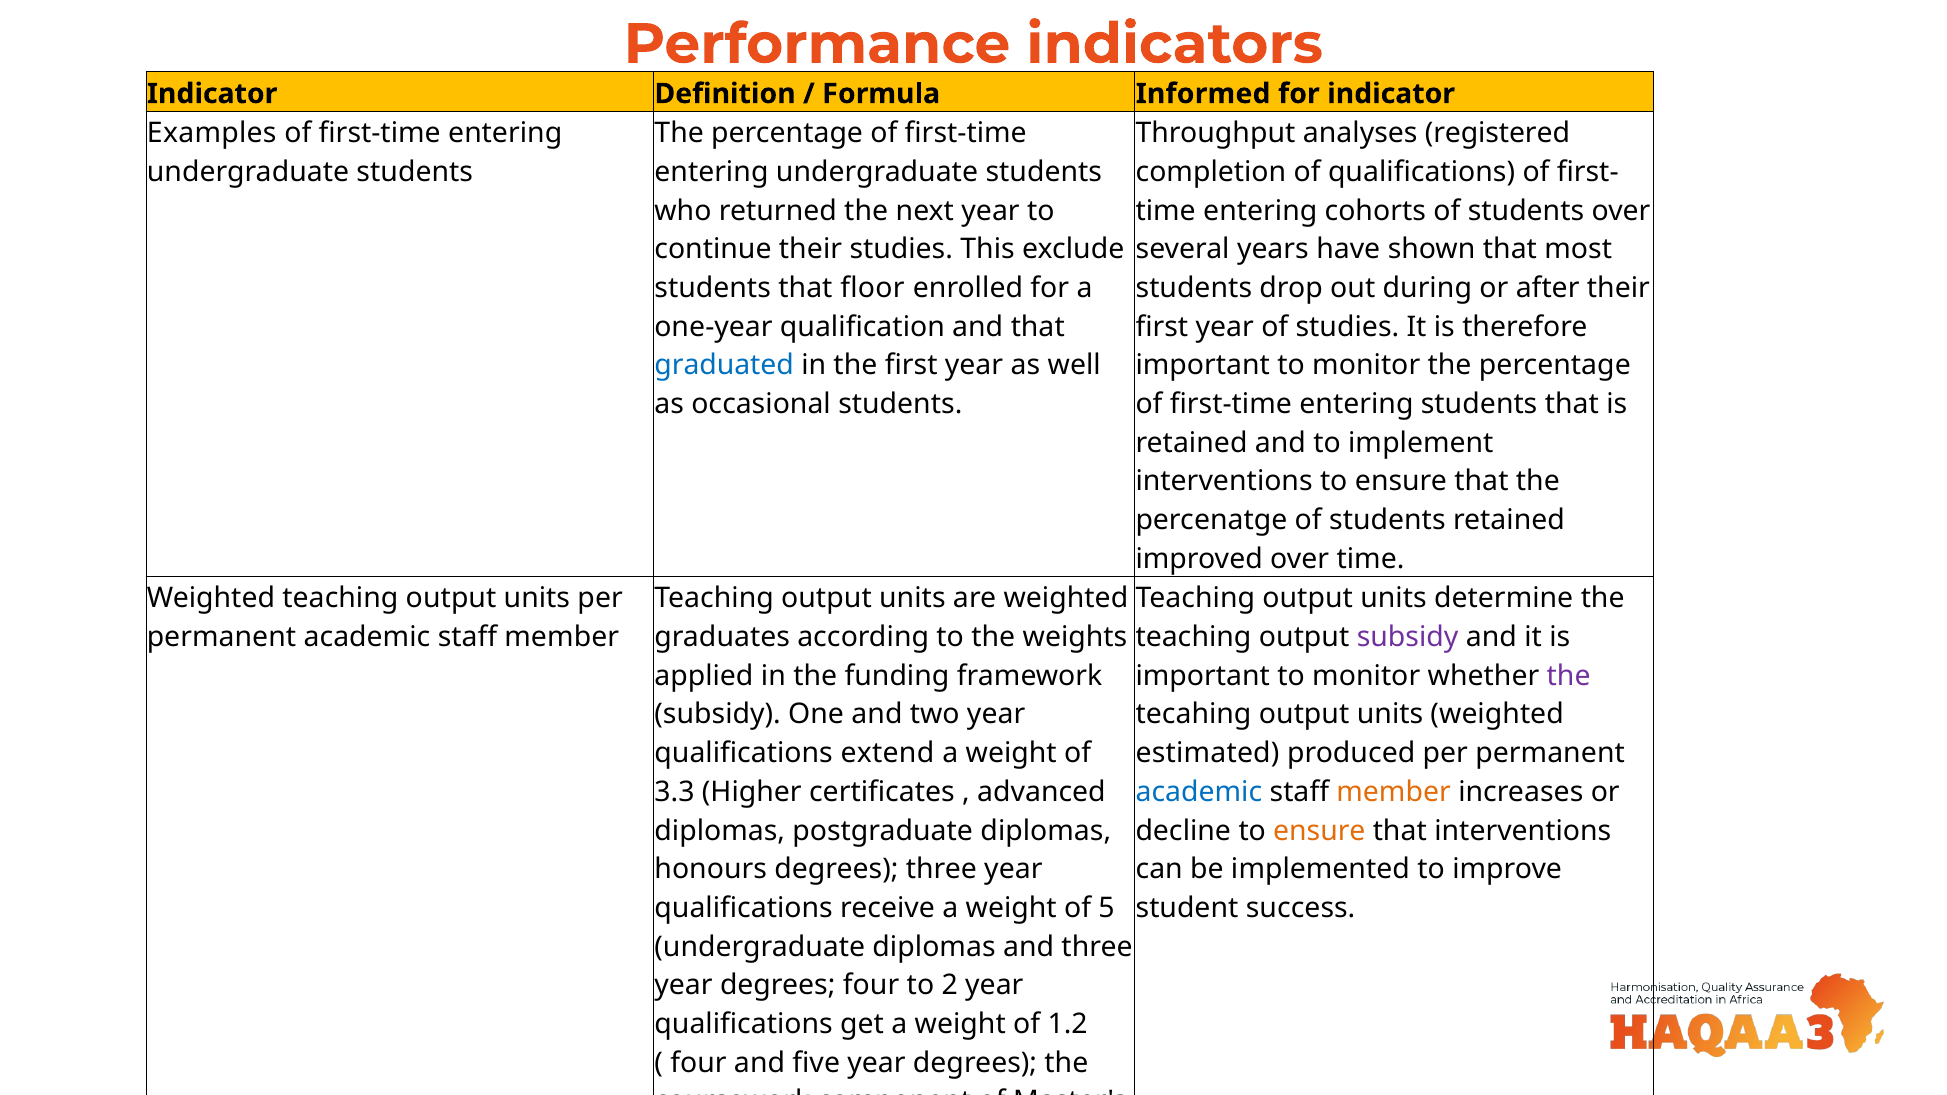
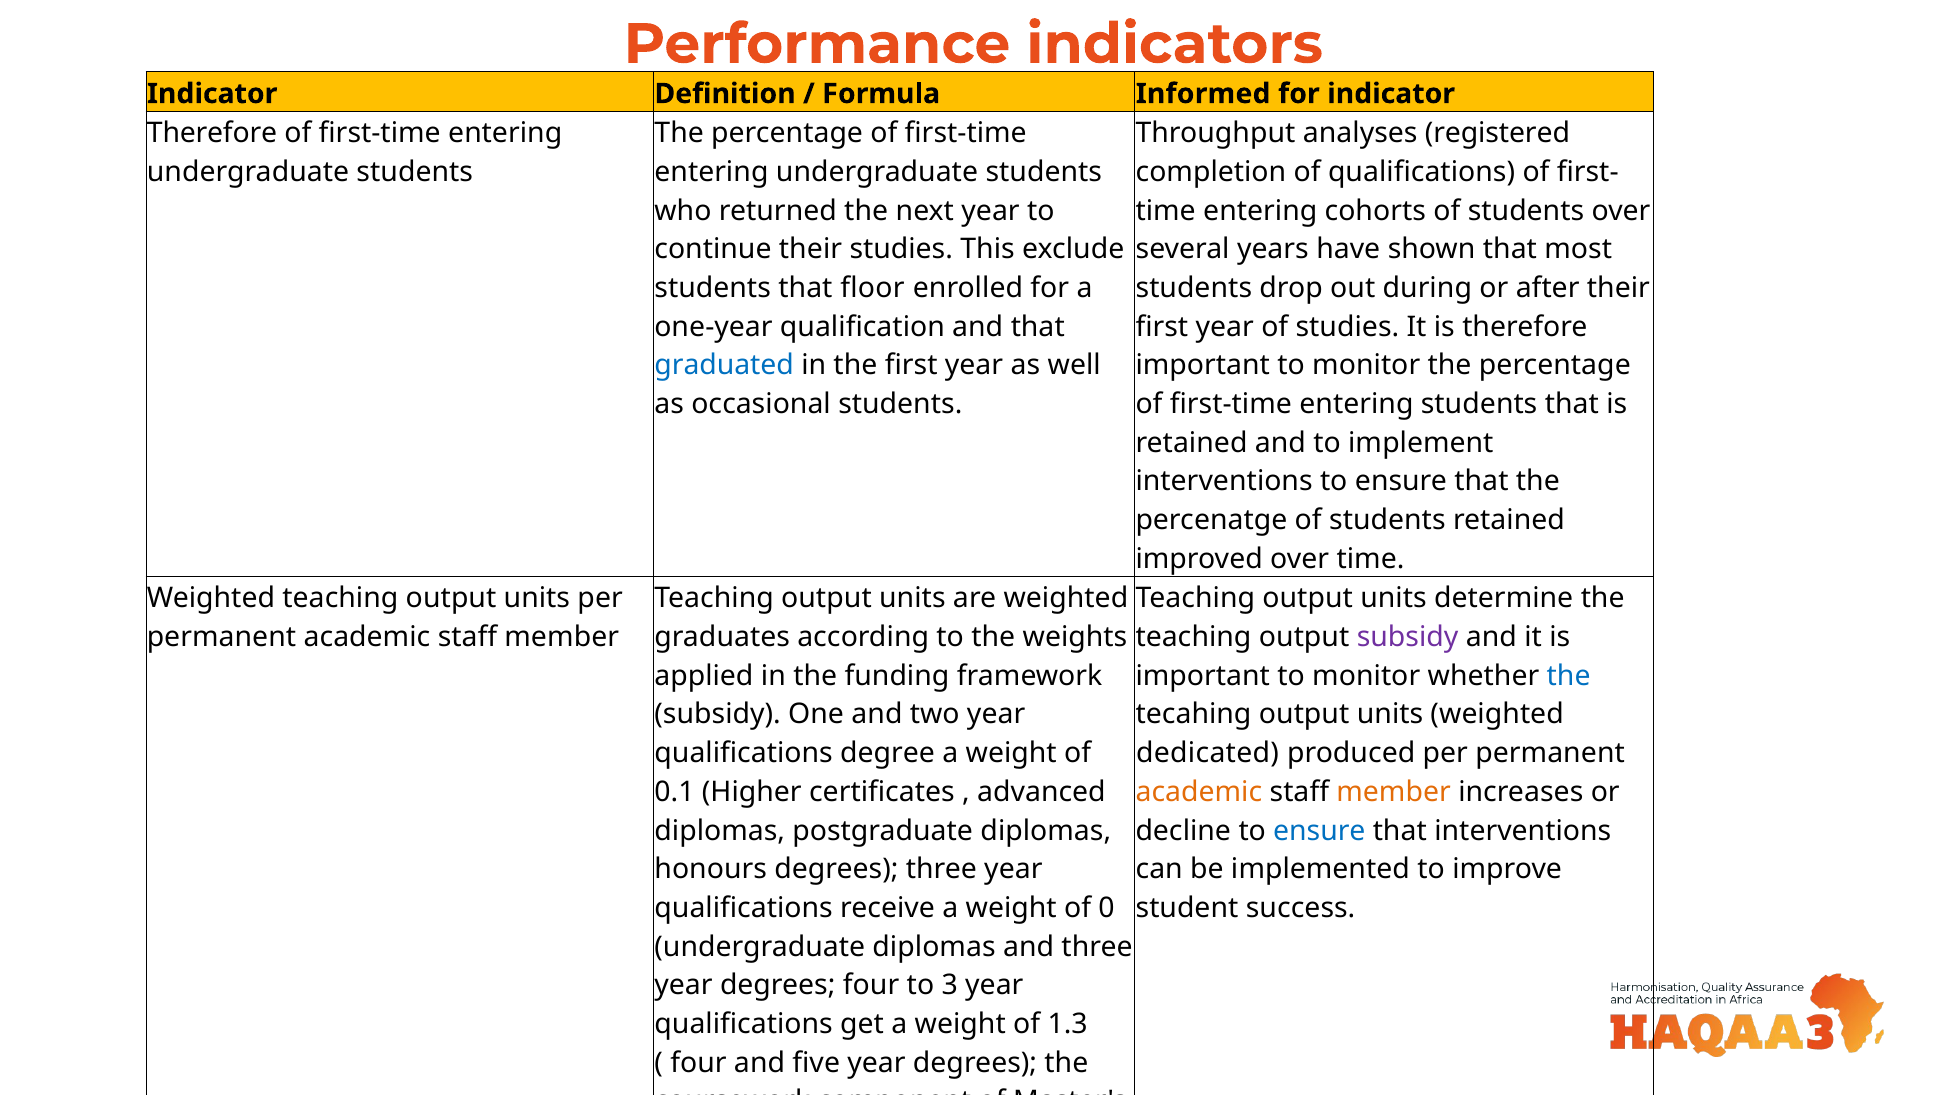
Examples at (212, 133): Examples -> Therefore
the at (1569, 676) colour: purple -> blue
extend: extend -> degree
estimated: estimated -> dedicated
3.3: 3.3 -> 0.1
academic at (1199, 792) colour: blue -> orange
ensure at (1319, 831) colour: orange -> blue
5: 5 -> 0
to 2: 2 -> 3
1.2: 1.2 -> 1.3
